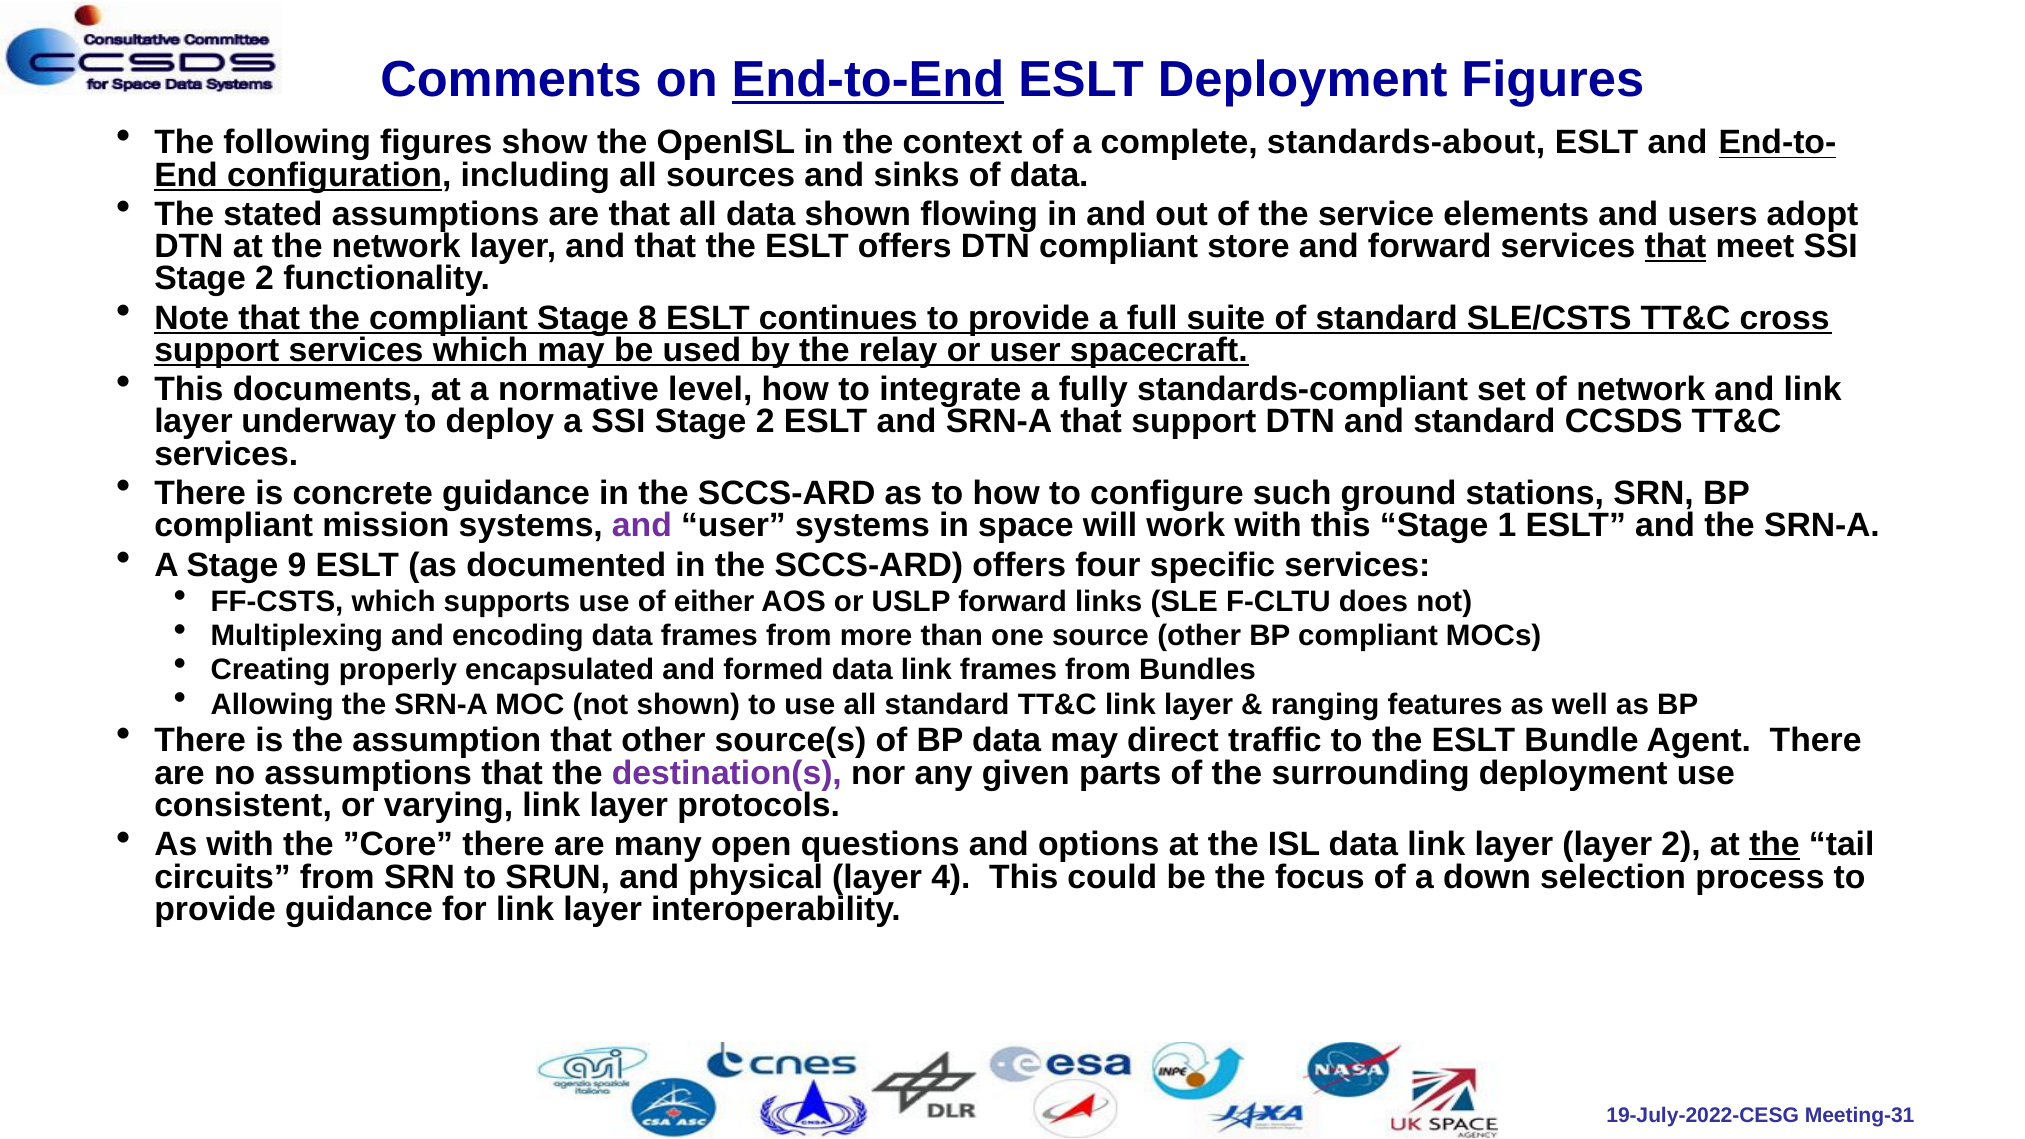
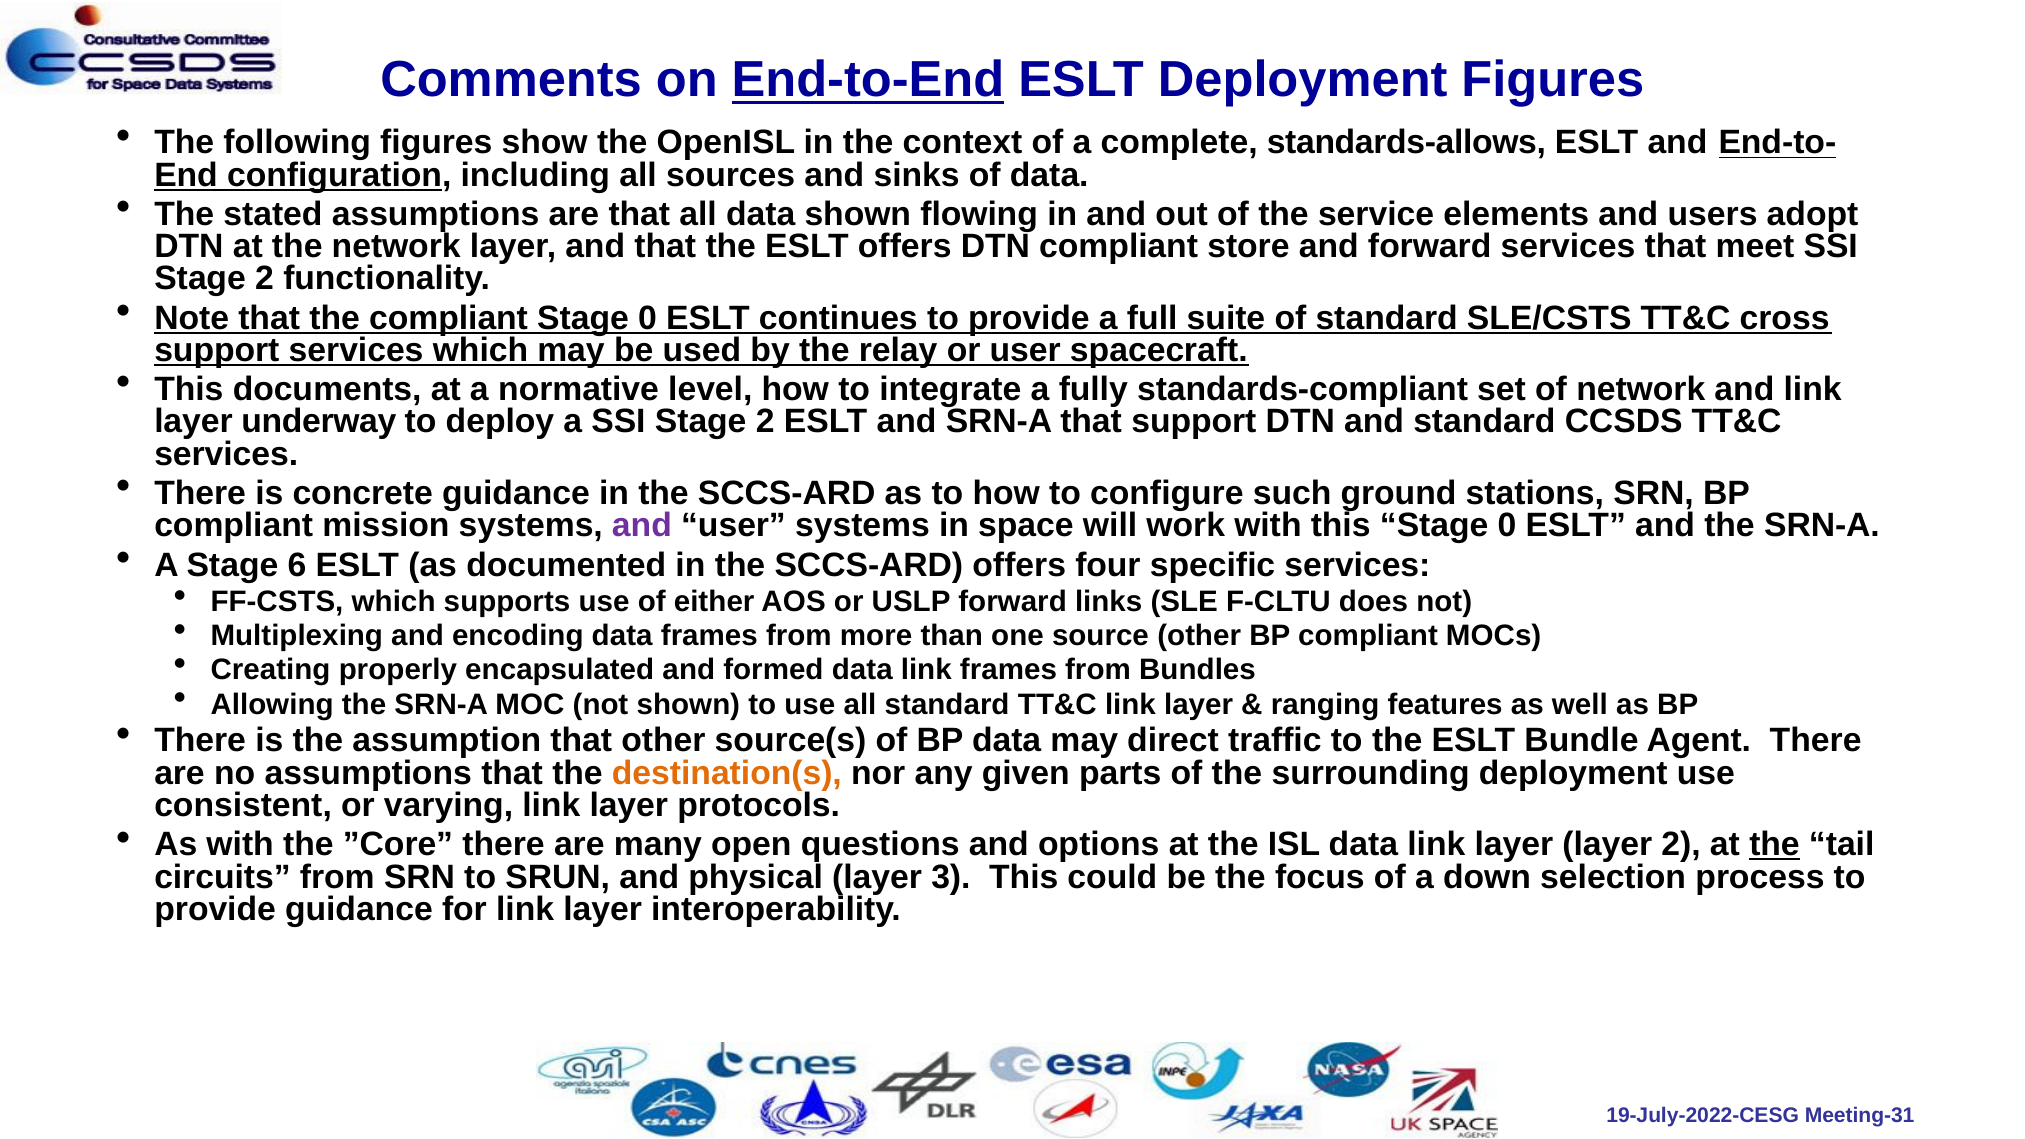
standards-about: standards-about -> standards-allows
that at (1676, 246) underline: present -> none
compliant Stage 8: 8 -> 0
this Stage 1: 1 -> 0
9: 9 -> 6
destination(s colour: purple -> orange
4: 4 -> 3
